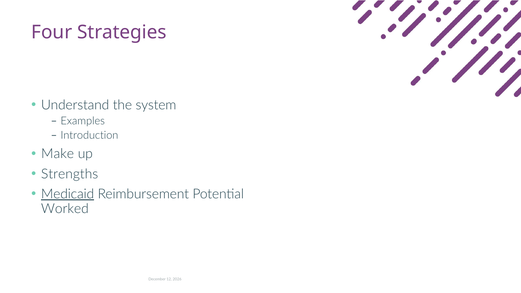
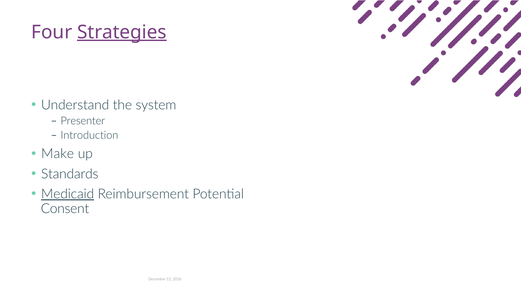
Strategies underline: none -> present
Examples: Examples -> Presenter
Strengths: Strengths -> Standards
Worked: Worked -> Consent
